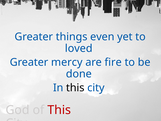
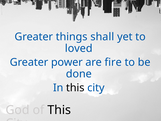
even: even -> shall
mercy: mercy -> power
This at (59, 110) colour: red -> black
